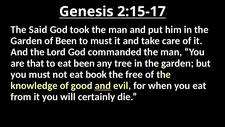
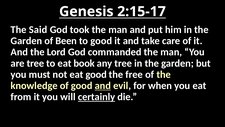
to must: must -> good
are that: that -> tree
eat been: been -> book
eat book: book -> good
certainly underline: none -> present
